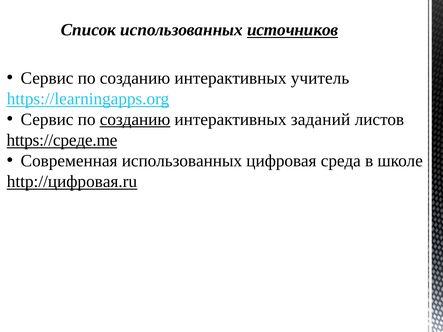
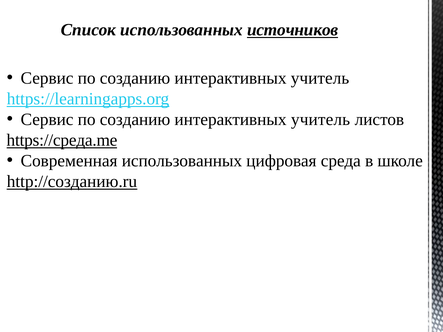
созданию at (135, 120) underline: present -> none
заданий at (321, 120): заданий -> учитель
https://среде.me: https://среде.me -> https://среда.me
http://цифровая.ru: http://цифровая.ru -> http://созданию.ru
